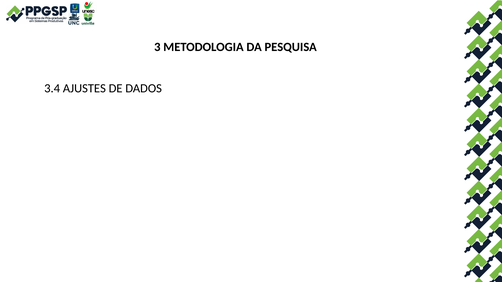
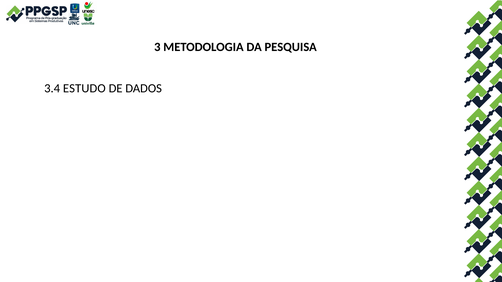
AJUSTES: AJUSTES -> ESTUDO
